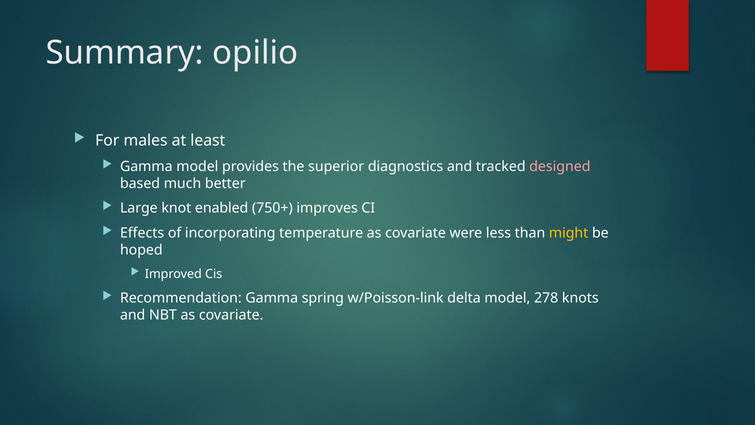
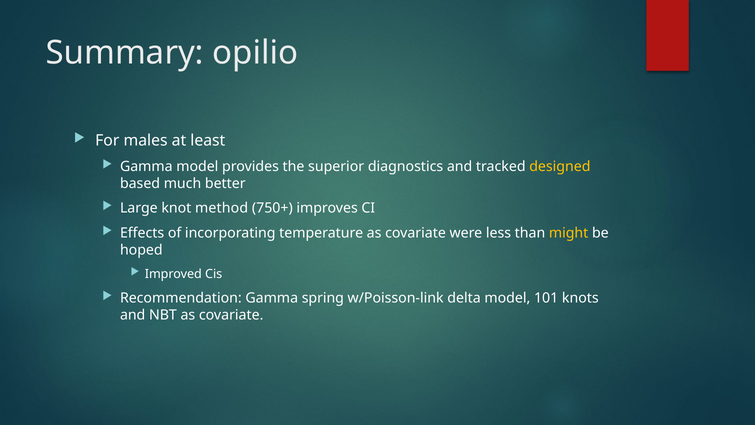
designed colour: pink -> yellow
enabled: enabled -> method
278: 278 -> 101
